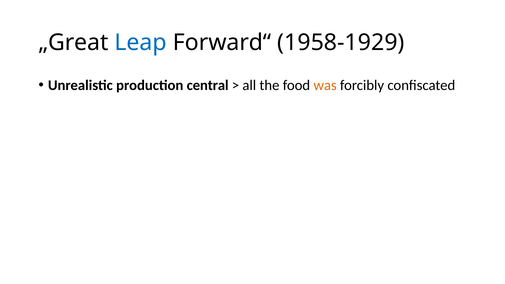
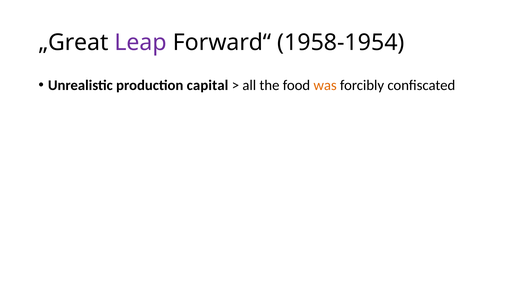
Leap colour: blue -> purple
1958-1929: 1958-1929 -> 1958-1954
central: central -> capital
